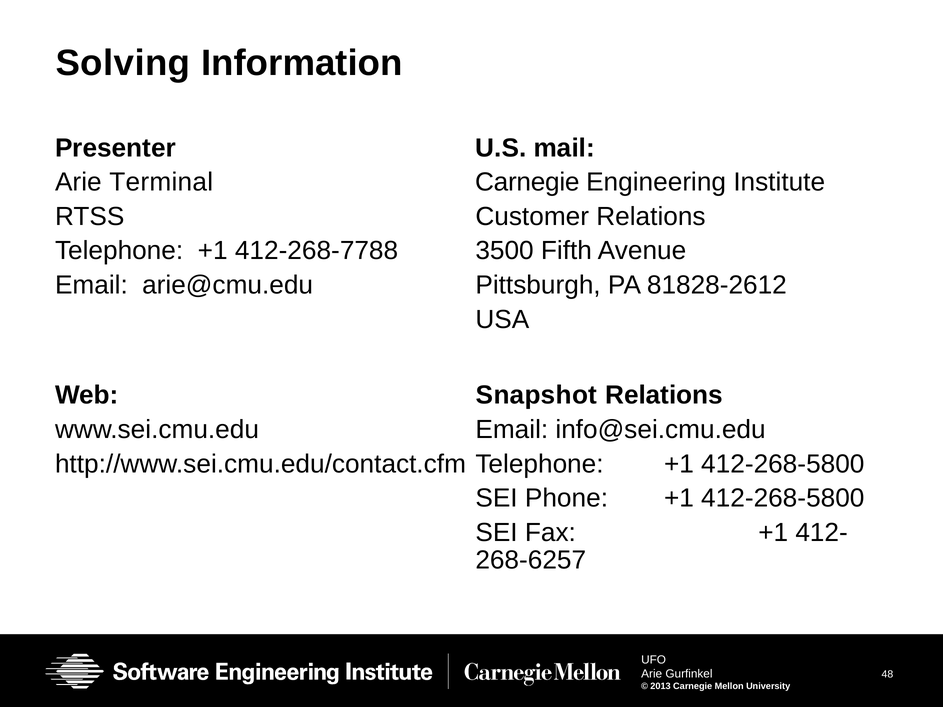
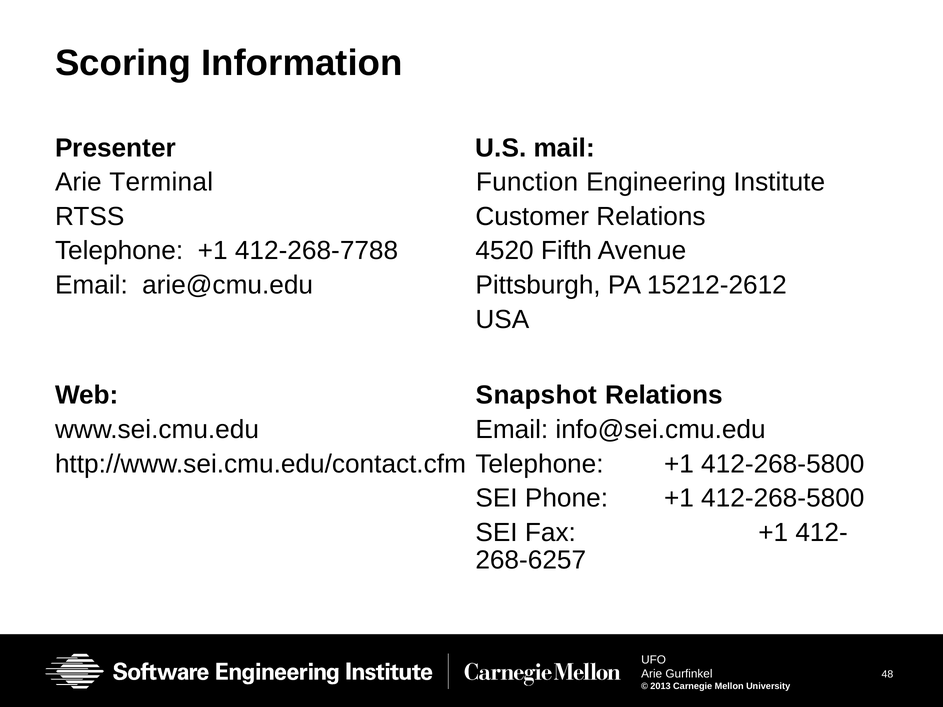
Solving: Solving -> Scoring
Carnegie at (527, 182): Carnegie -> Function
3500: 3500 -> 4520
81828-2612: 81828-2612 -> 15212-2612
